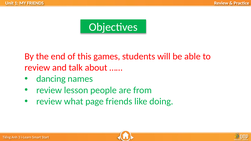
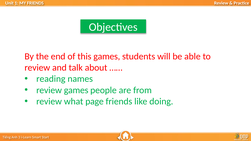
dancing: dancing -> reading
review lesson: lesson -> games
